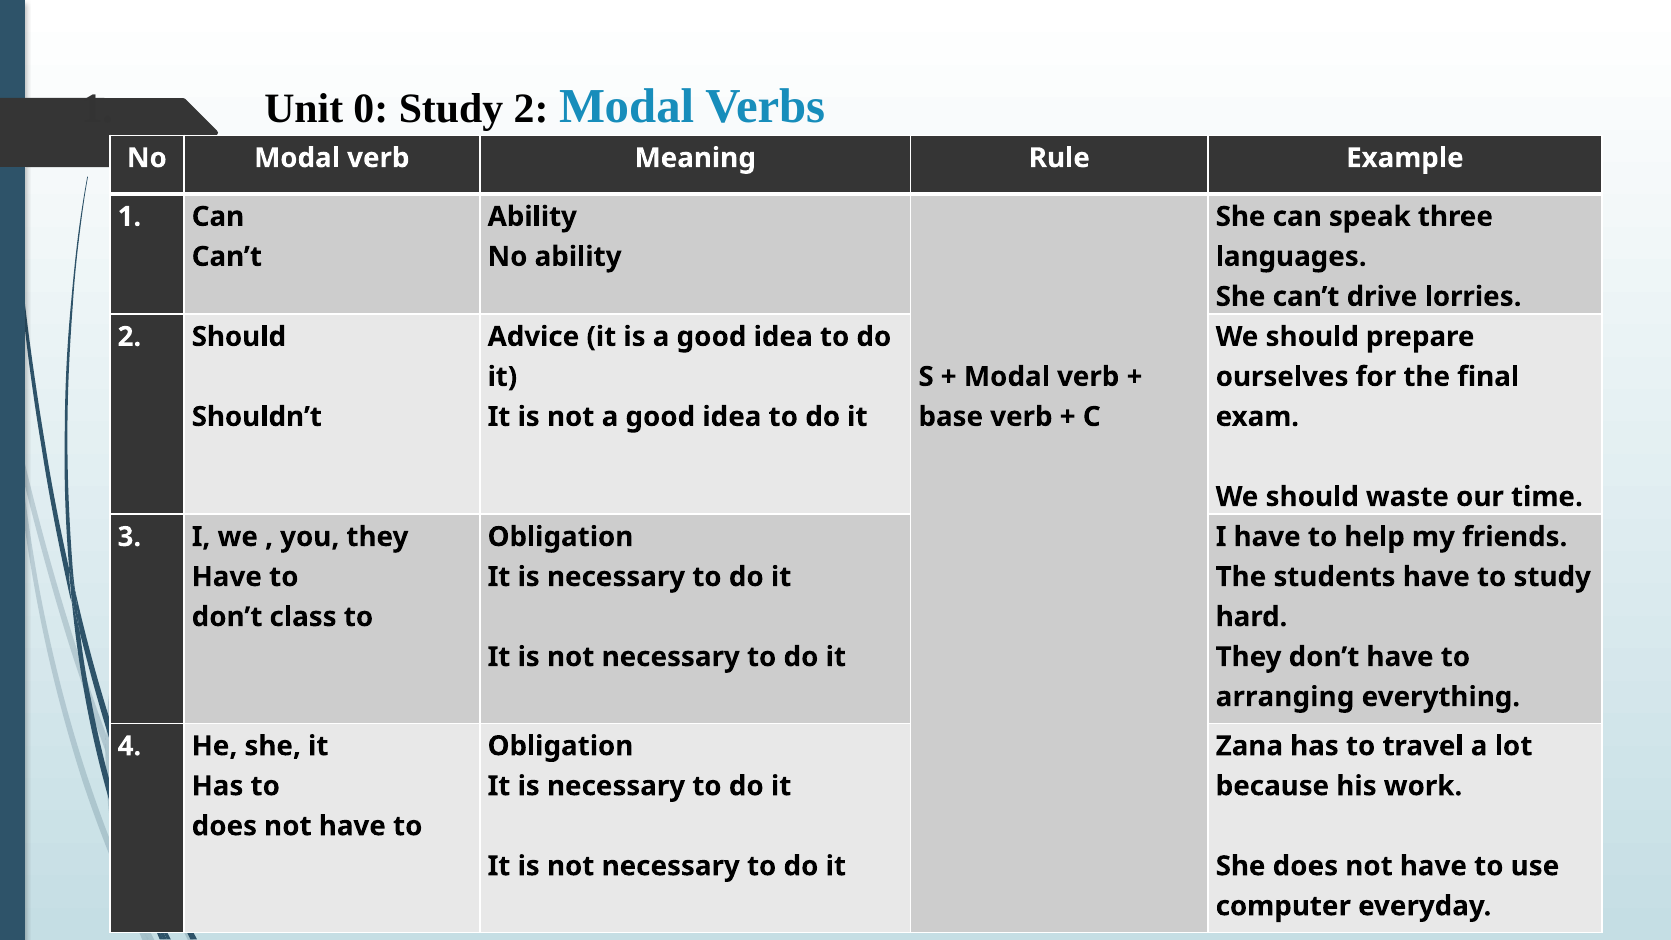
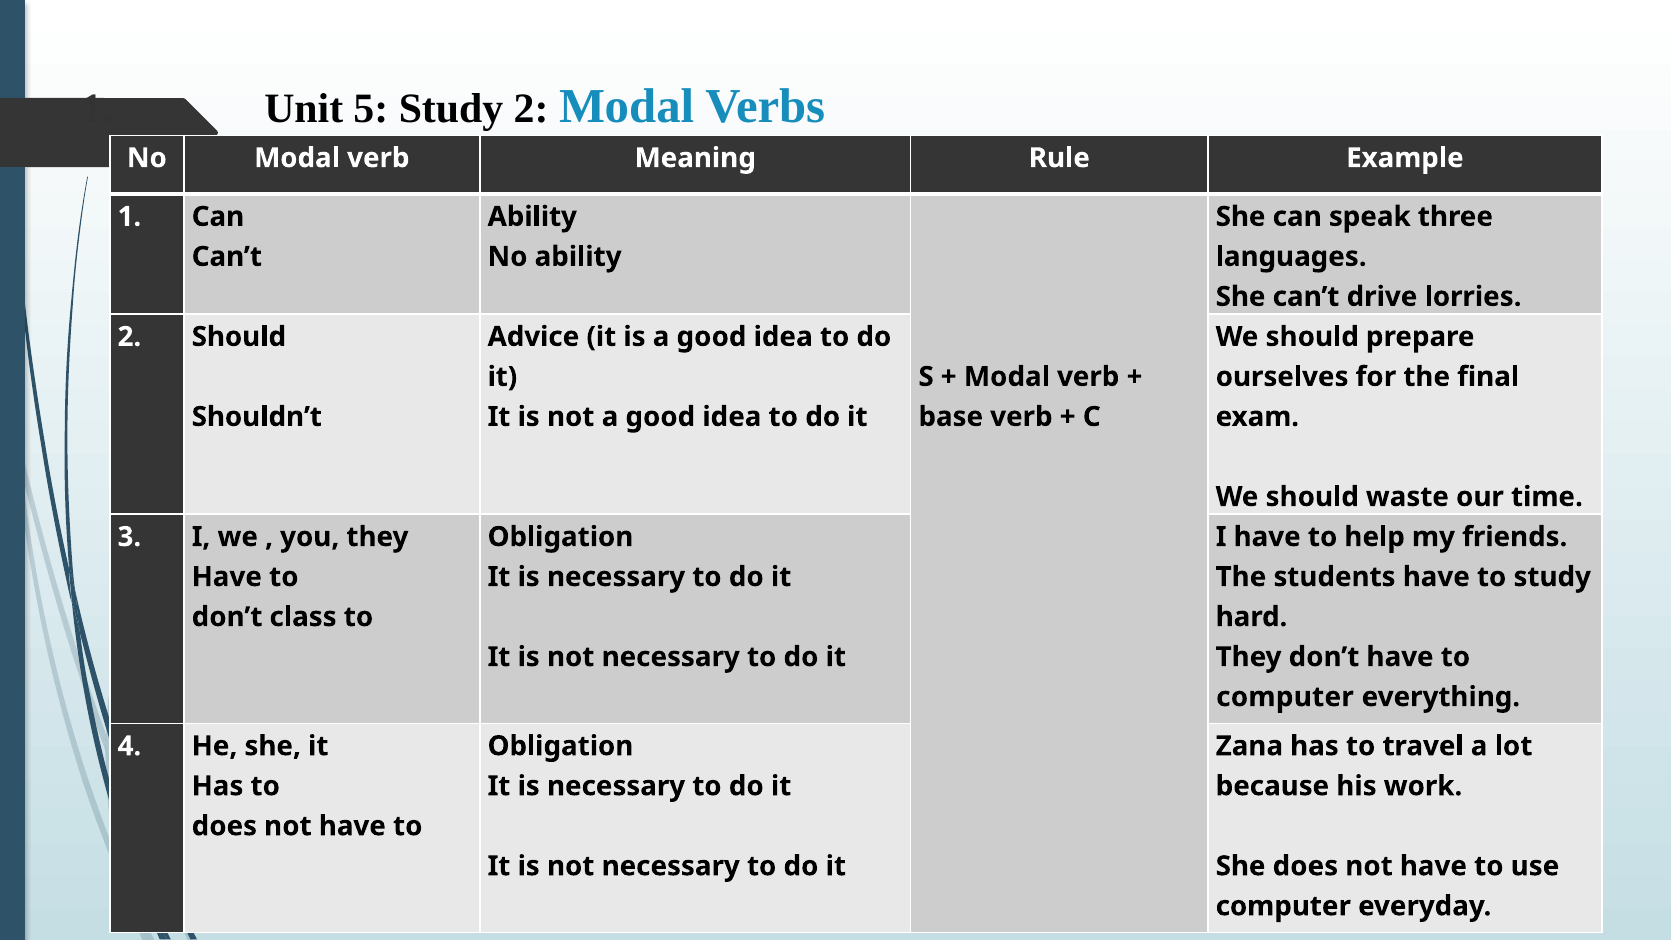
0: 0 -> 5
arranging at (1285, 697): arranging -> computer
